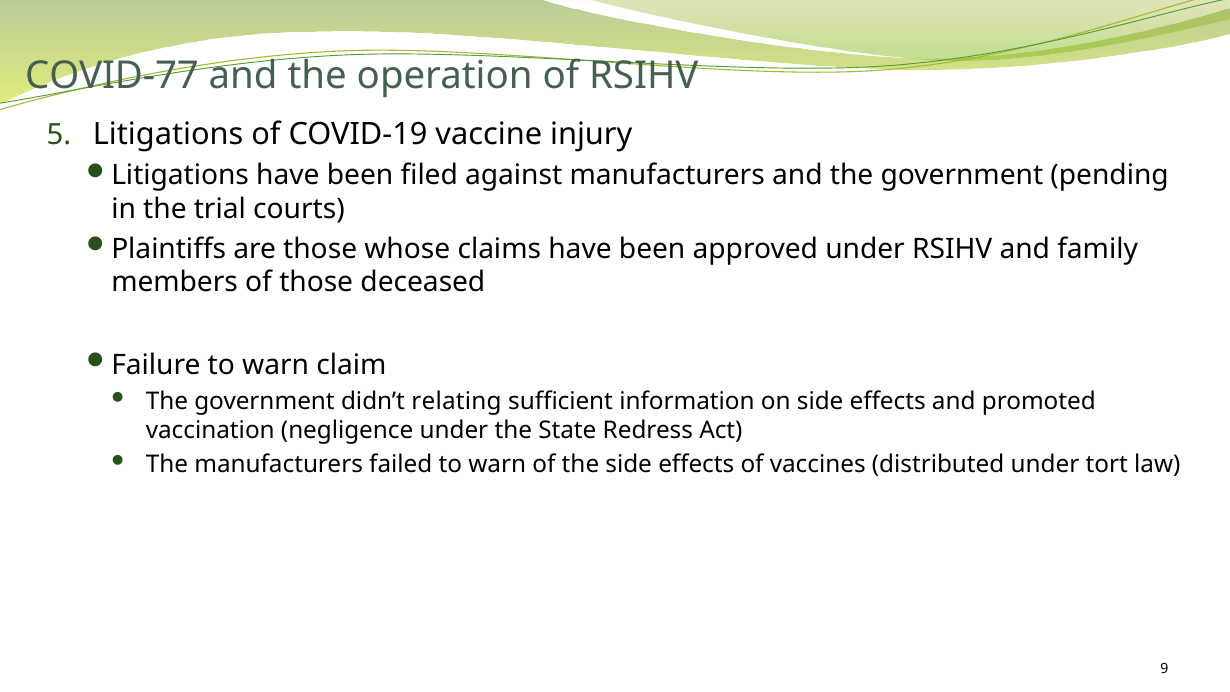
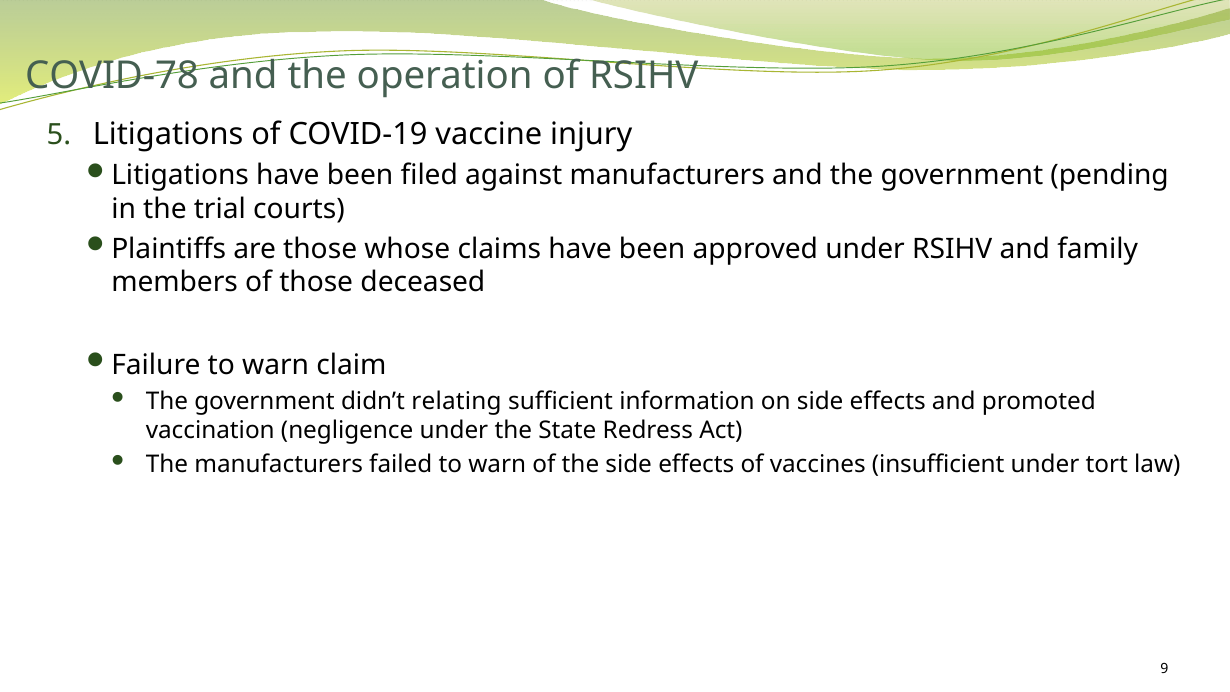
COVID-77: COVID-77 -> COVID-78
distributed: distributed -> insufficient
